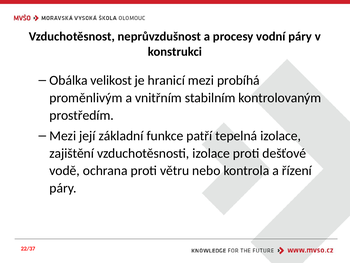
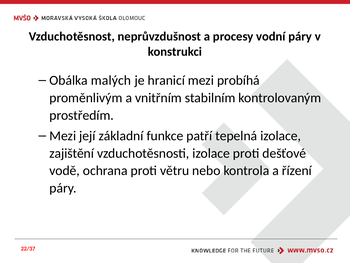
velikost: velikost -> malých
